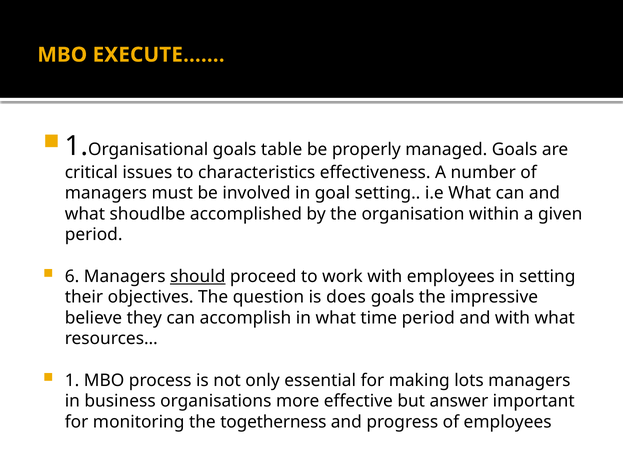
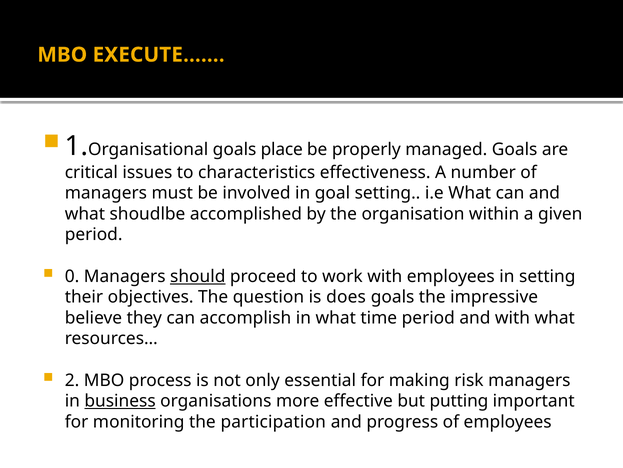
table: table -> place
6: 6 -> 0
1 at (72, 380): 1 -> 2
lots: lots -> risk
business underline: none -> present
answer: answer -> putting
togetherness: togetherness -> participation
